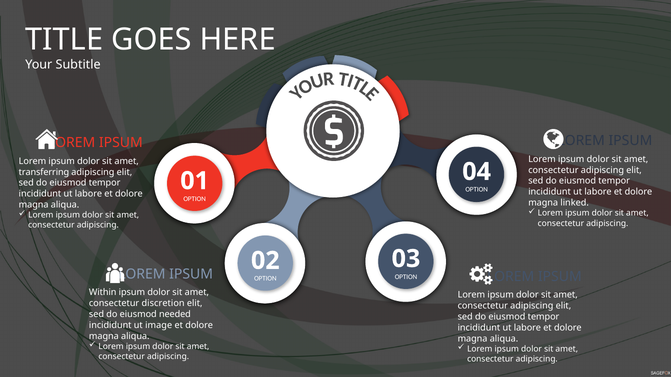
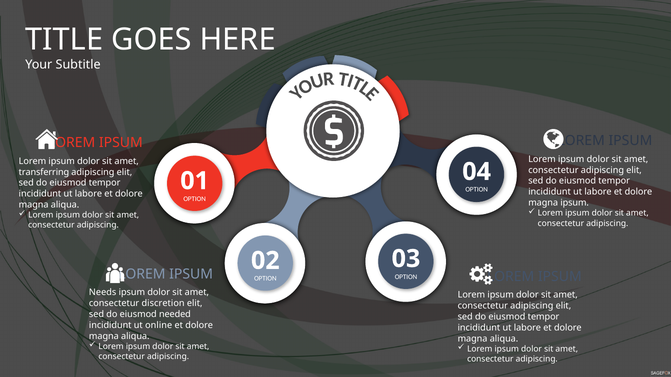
magna linked: linked -> ipsum
Within: Within -> Needs
image: image -> online
